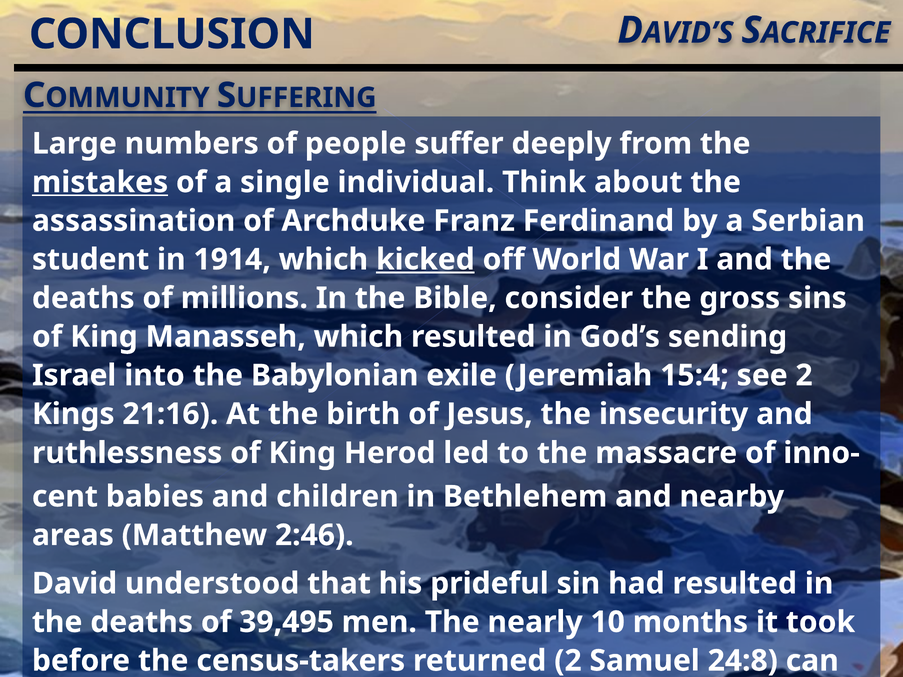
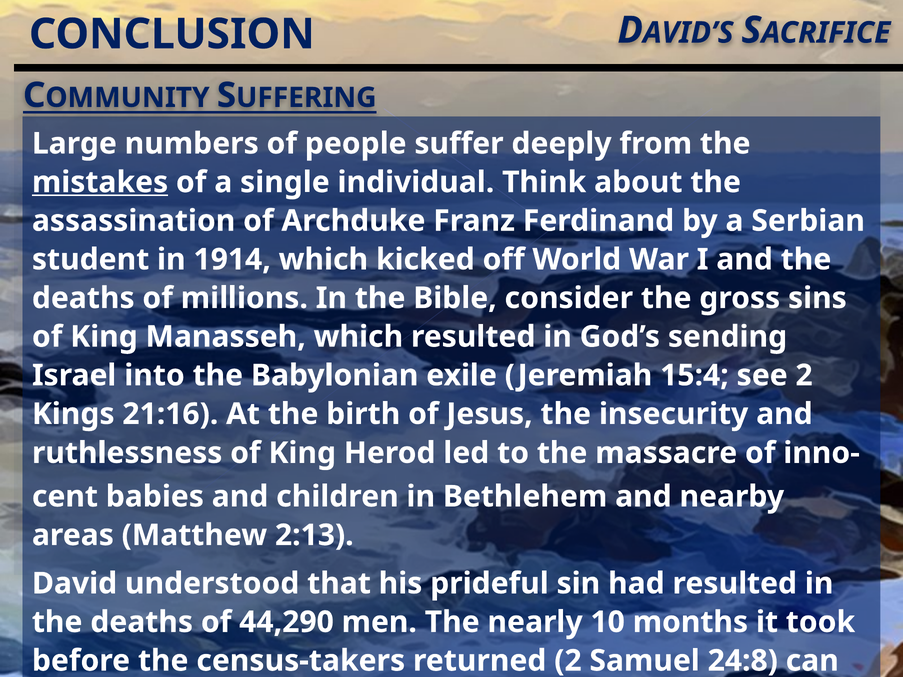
kicked underline: present -> none
2:46: 2:46 -> 2:13
39,495: 39,495 -> 44,290
